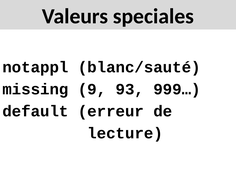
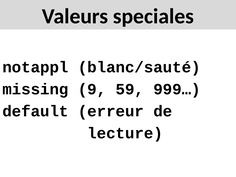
93: 93 -> 59
